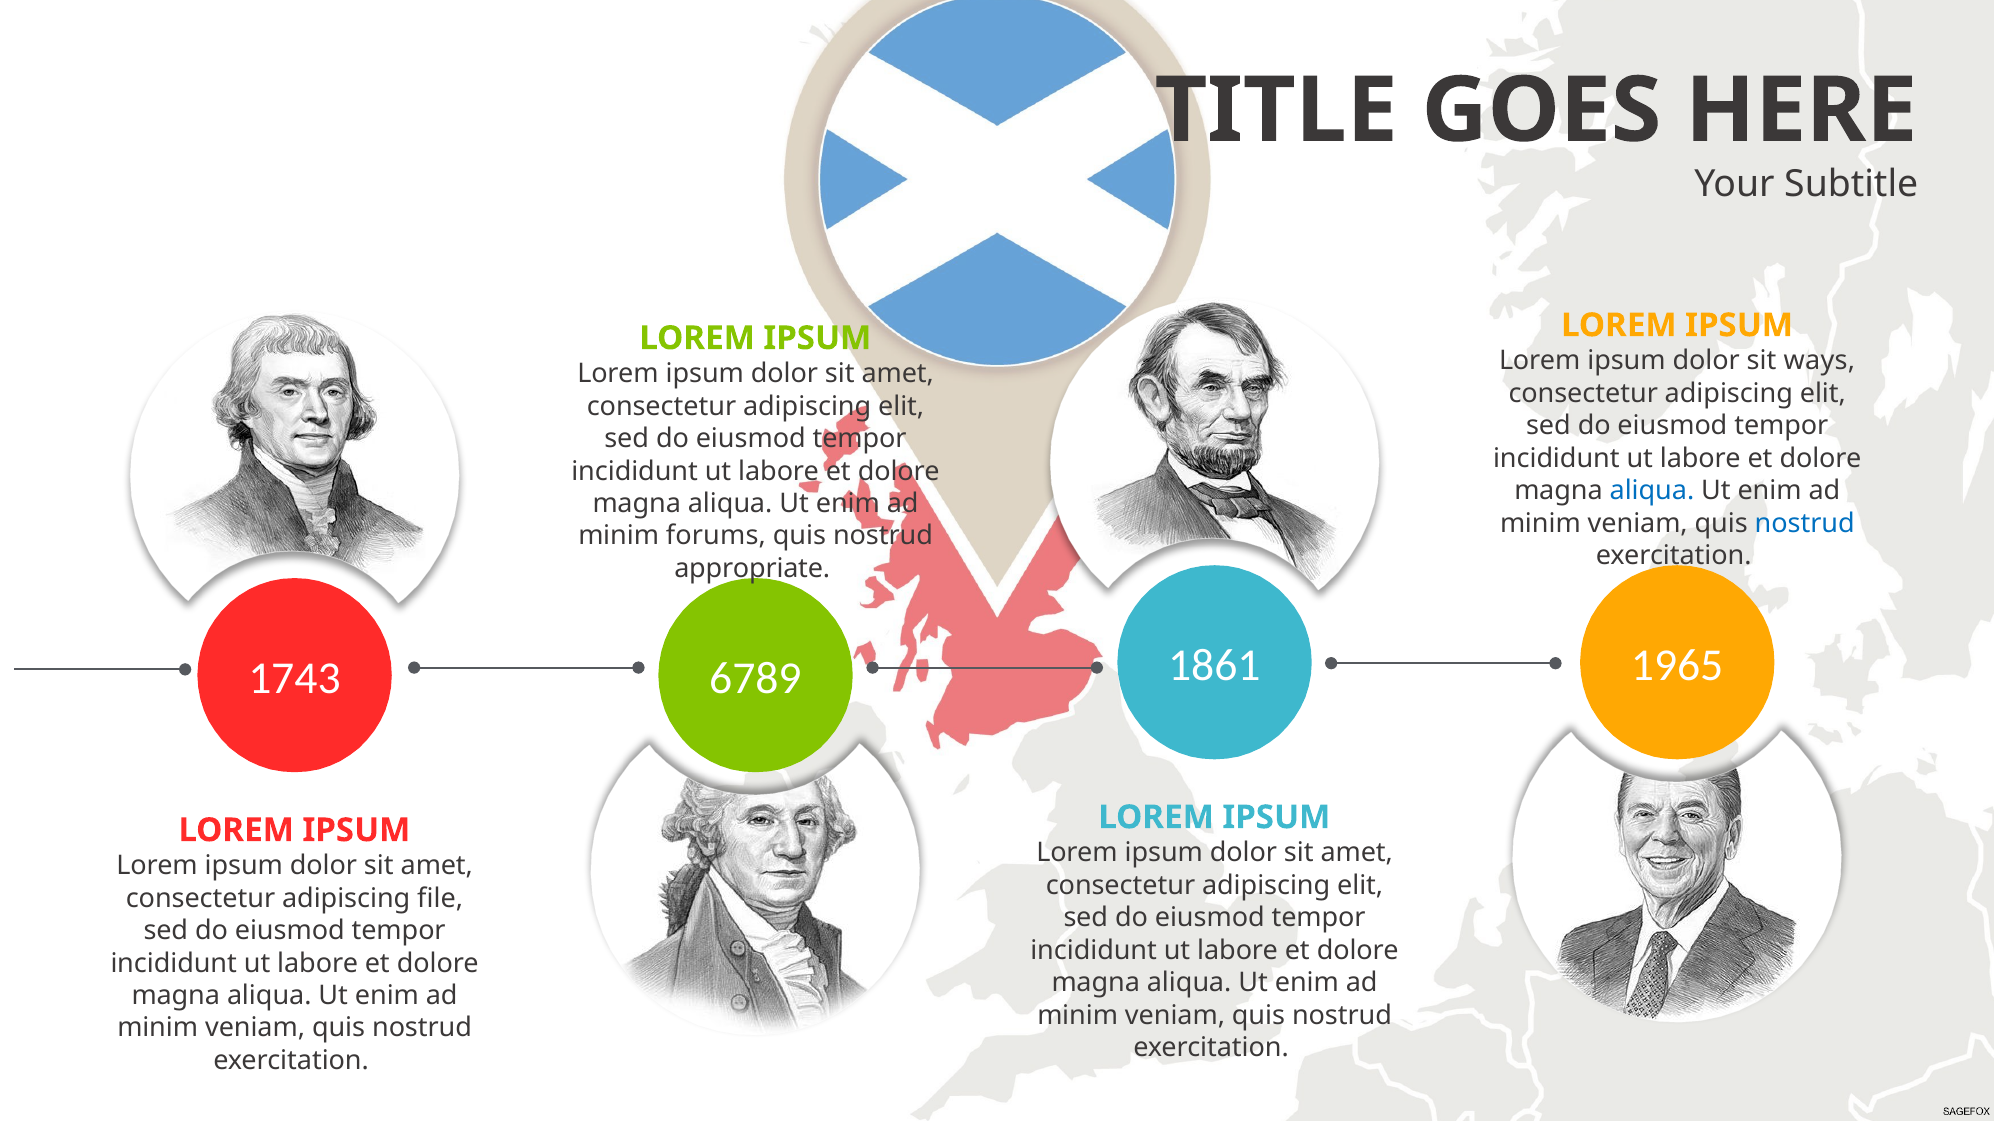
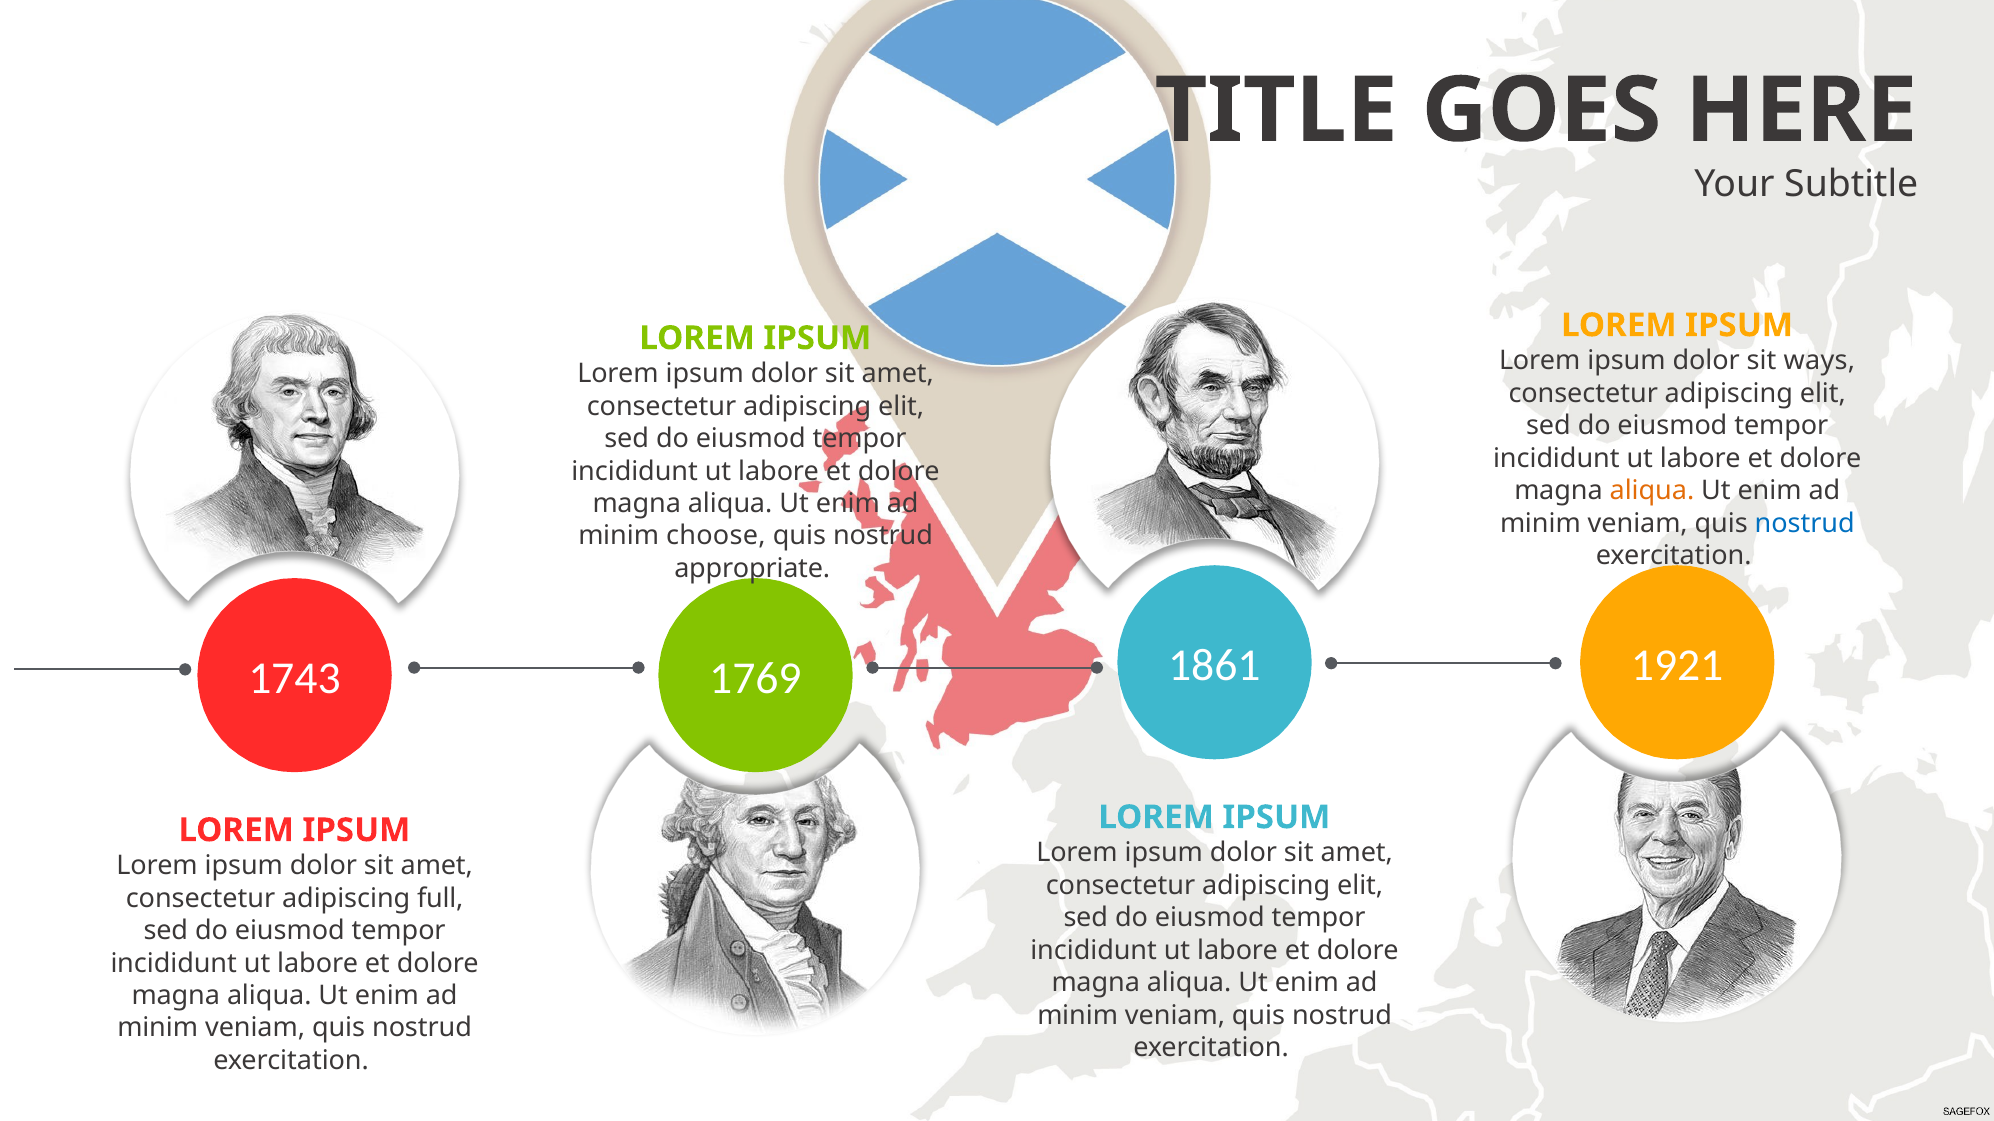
aliqua at (1652, 491) colour: blue -> orange
forums: forums -> choose
1965: 1965 -> 1921
6789: 6789 -> 1769
file: file -> full
